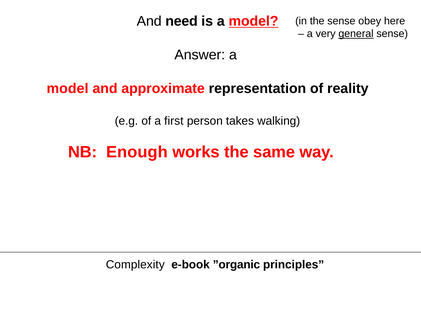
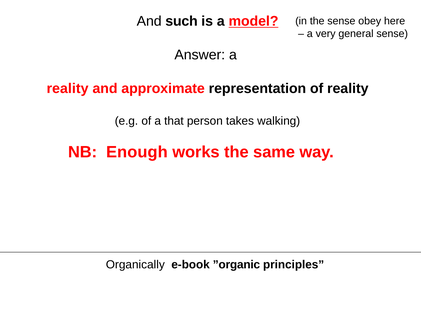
need: need -> such
general underline: present -> none
model at (68, 89): model -> reality
first: first -> that
Complexity: Complexity -> Organically
